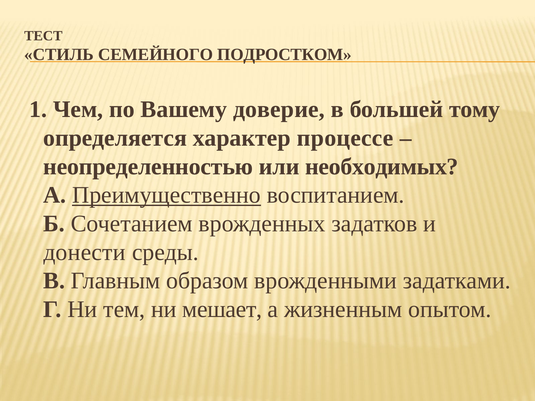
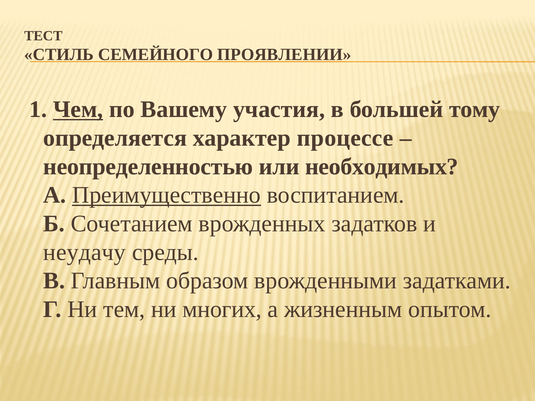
ПОДРОСТКОМ: ПОДРОСТКОМ -> ПРОЯВЛЕНИИ
Чем underline: none -> present
доверие: доверие -> участия
донести: донести -> неудачу
мешает: мешает -> многих
